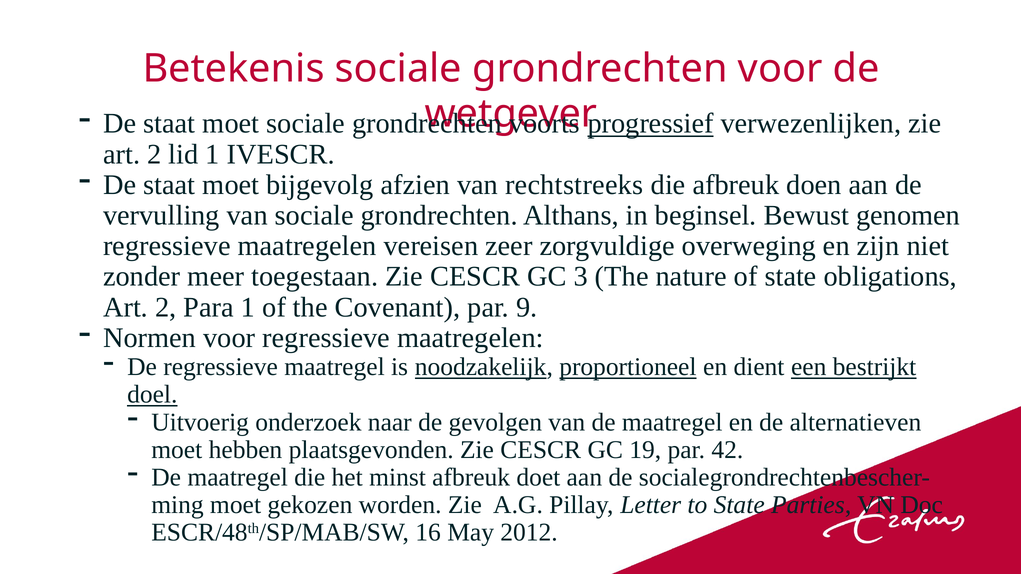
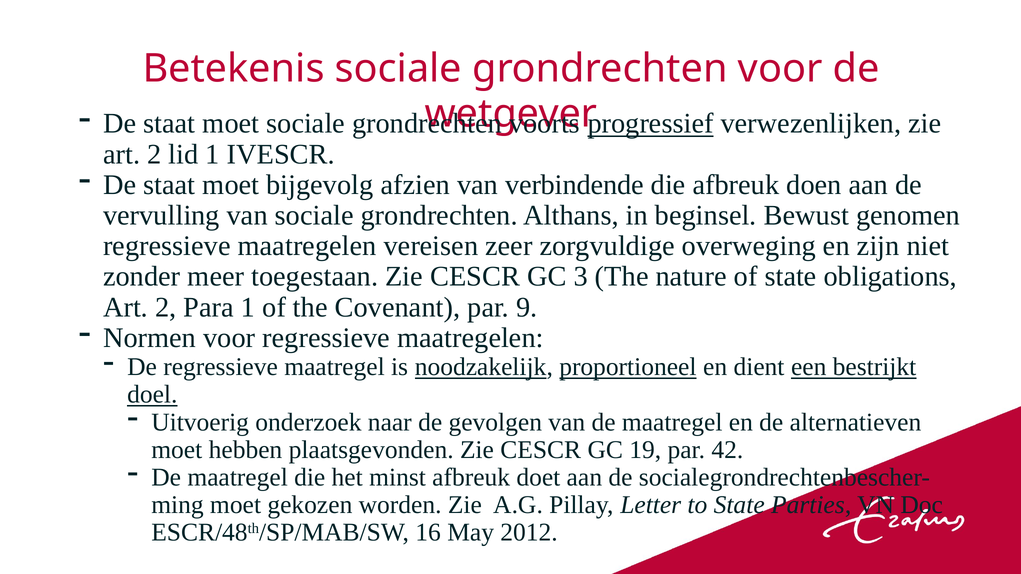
rechtstreeks: rechtstreeks -> verbindende
